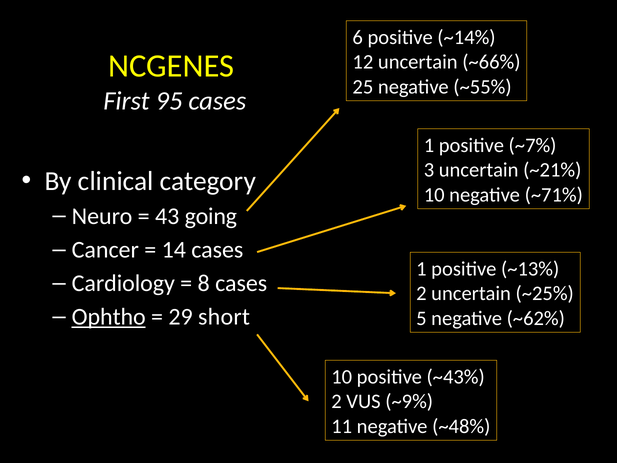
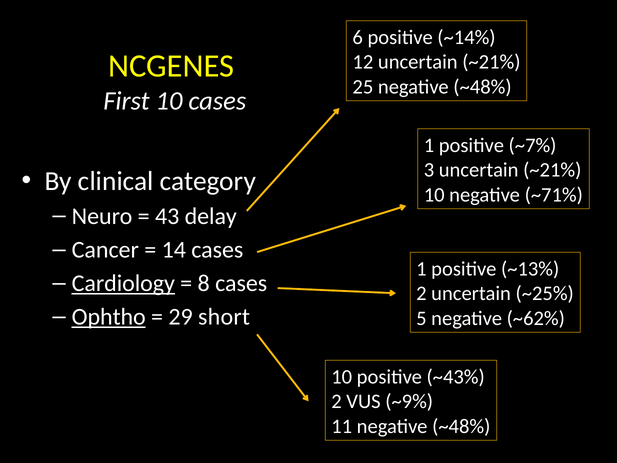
12 uncertain ~66%: ~66% -> ~21%
25 negative ~55%: ~55% -> ~48%
First 95: 95 -> 10
going: going -> delay
Cardiology underline: none -> present
